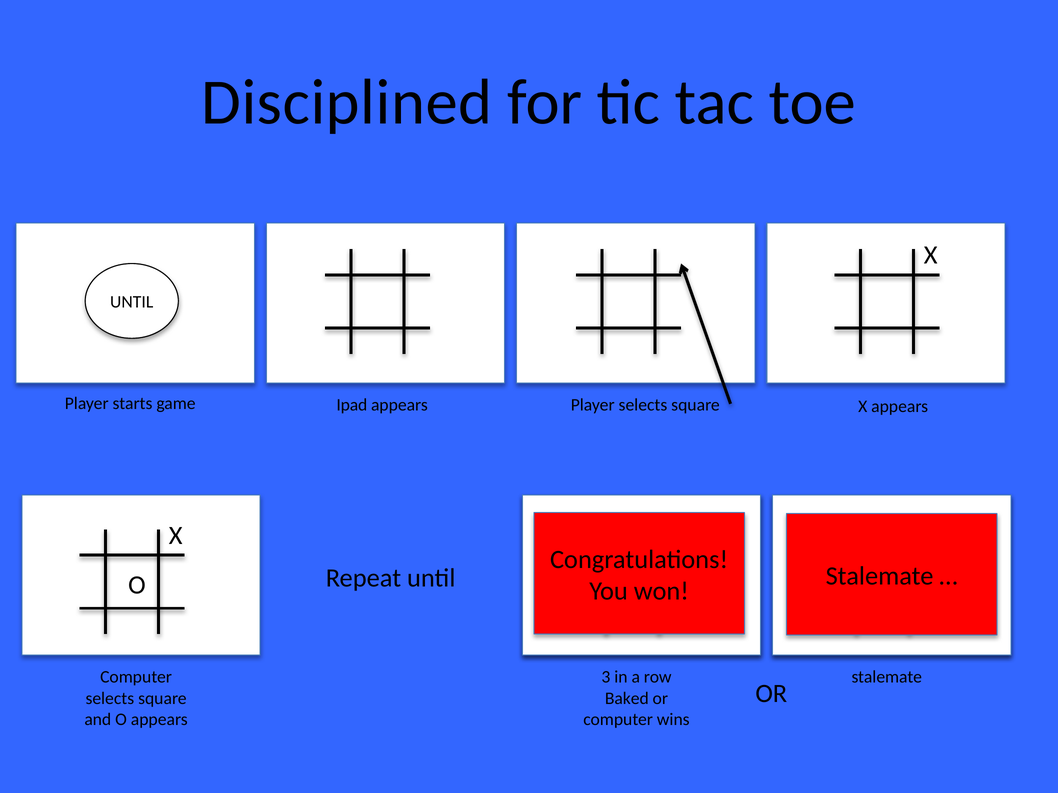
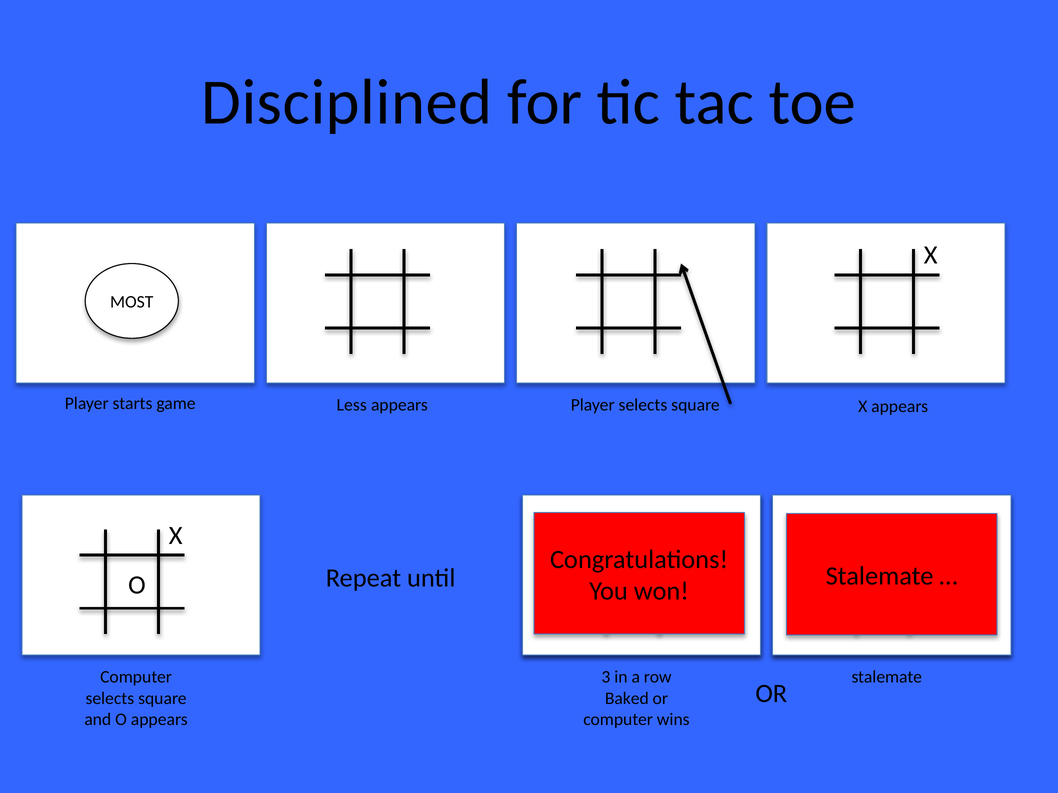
UNTIL at (132, 302): UNTIL -> MOST
Ipad: Ipad -> Less
